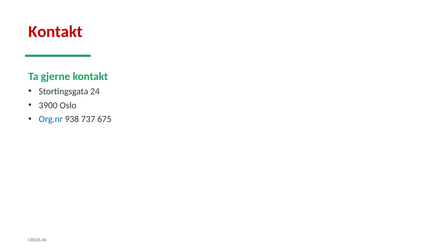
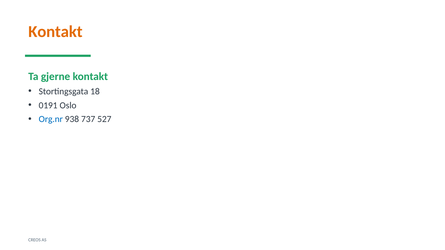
Kontakt at (55, 32) colour: red -> orange
24: 24 -> 18
3900: 3900 -> 0191
675: 675 -> 527
